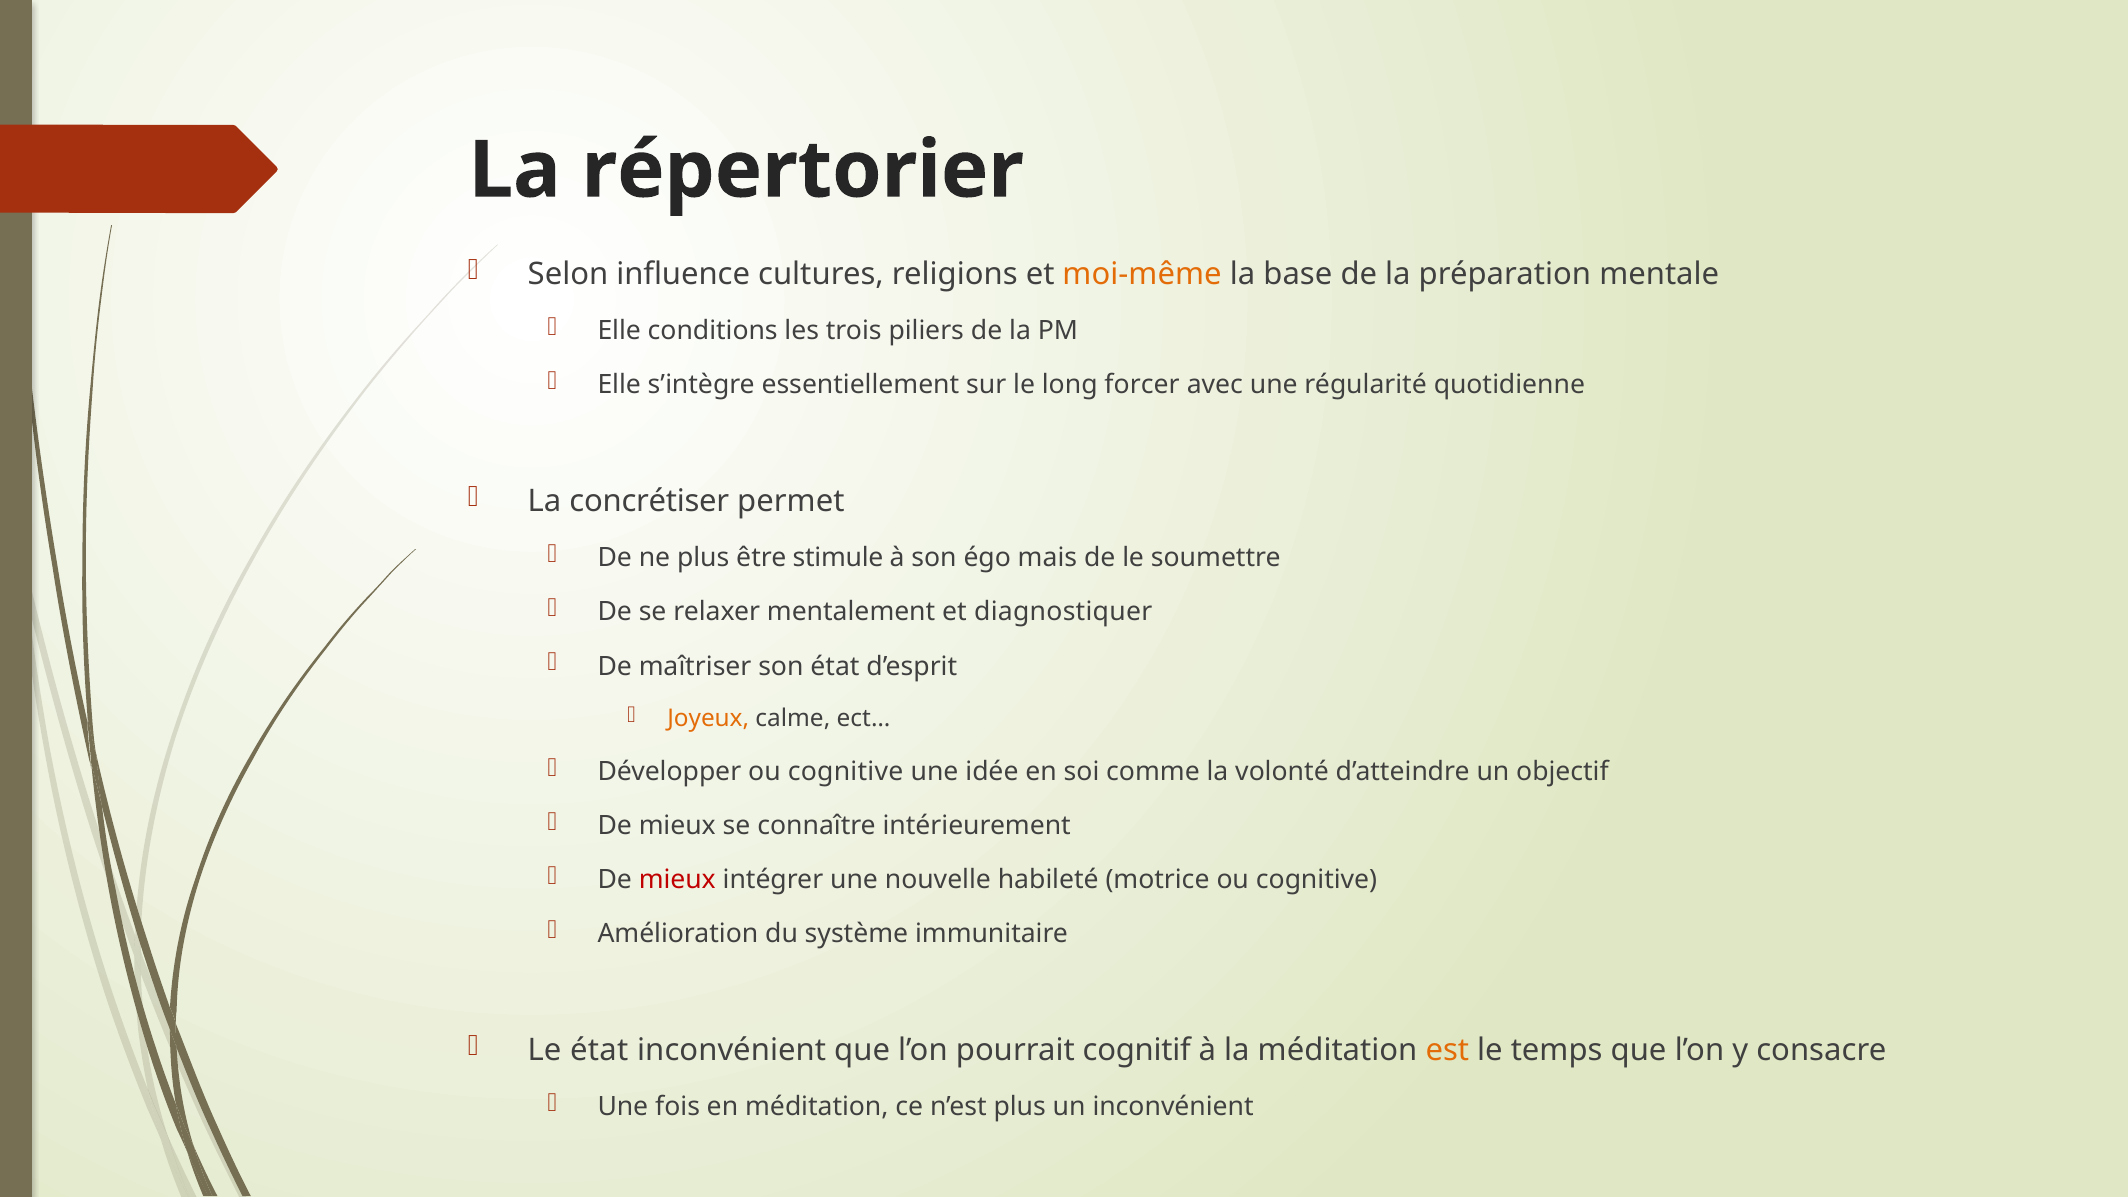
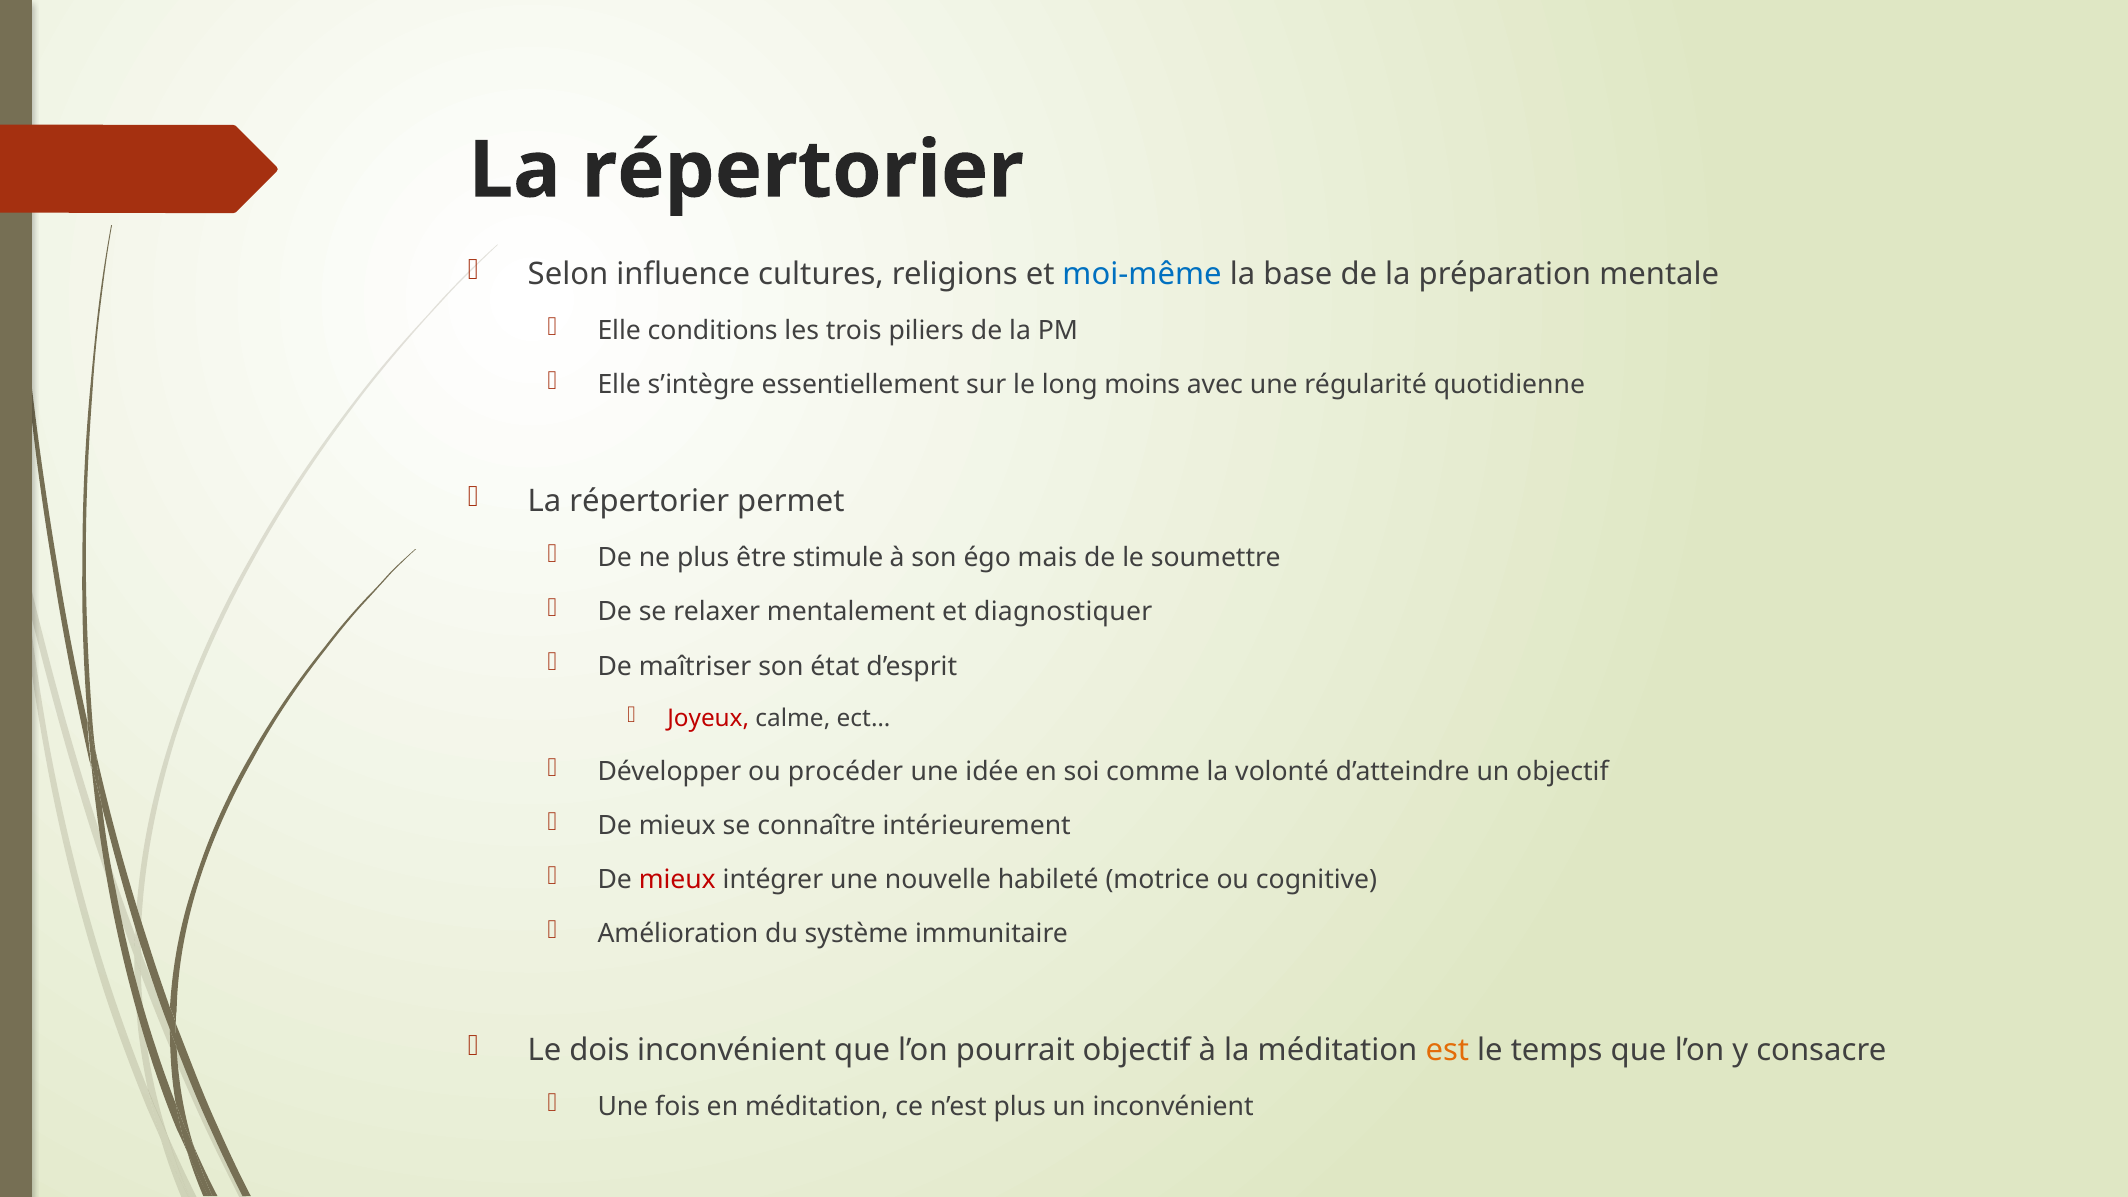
moi-même colour: orange -> blue
forcer: forcer -> moins
concrétiser at (649, 502): concrétiser -> répertorier
Joyeux colour: orange -> red
Développer ou cognitive: cognitive -> procéder
Le état: état -> dois
pourrait cognitif: cognitif -> objectif
